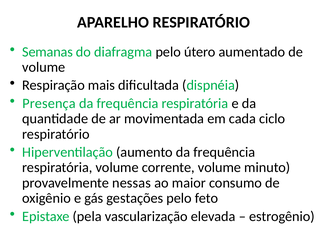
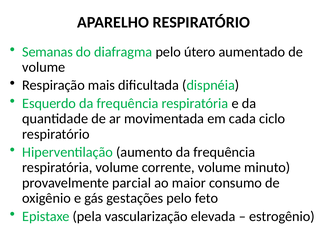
Presença: Presença -> Esquerdo
nessas: nessas -> parcial
